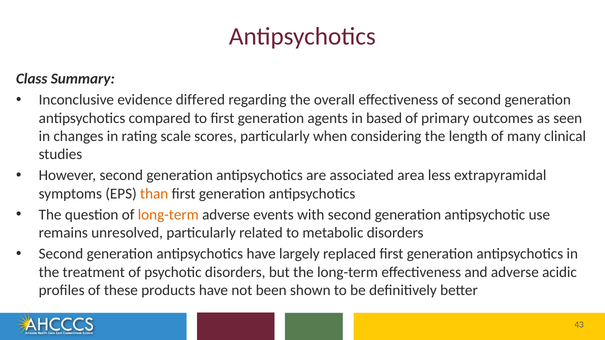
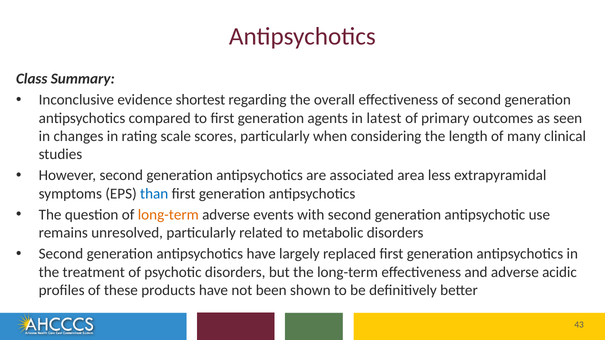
differed: differed -> shortest
based: based -> latest
than colour: orange -> blue
